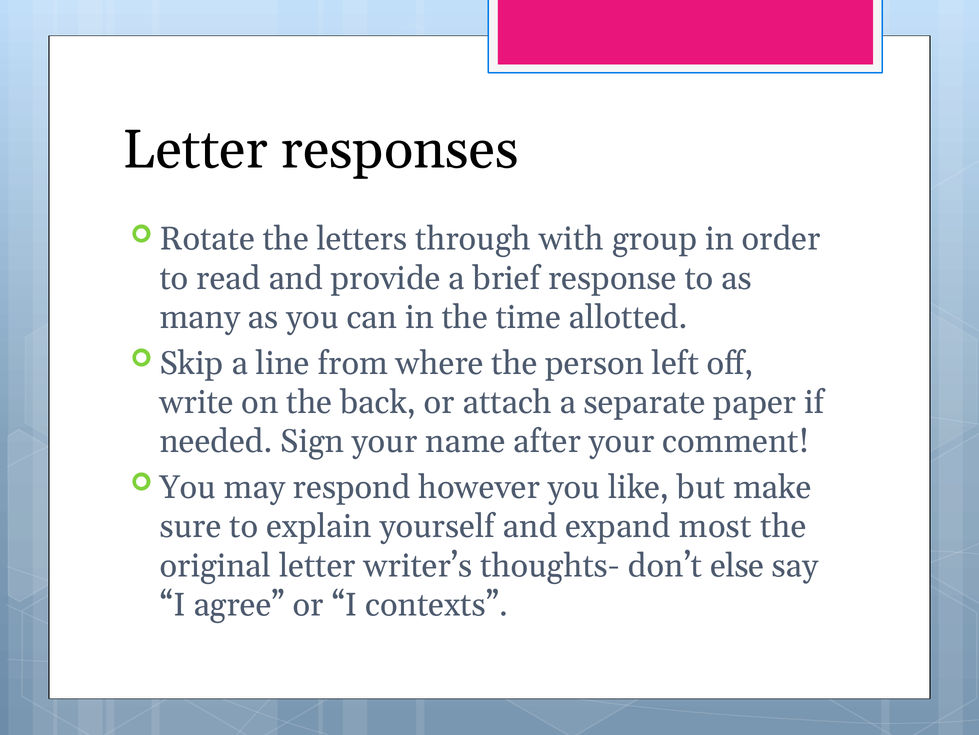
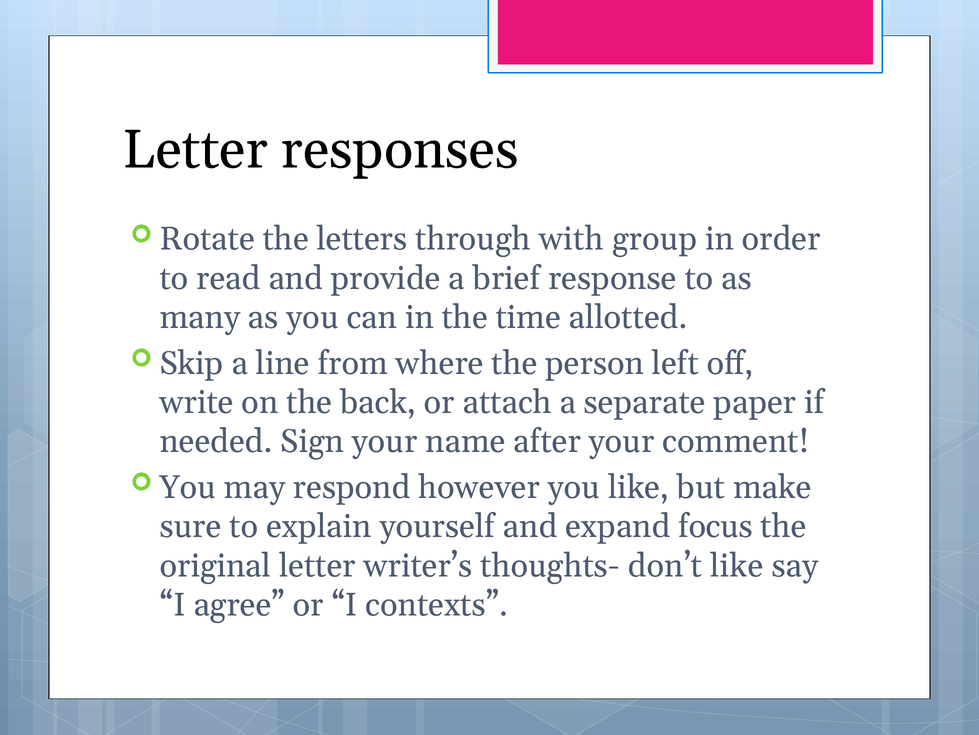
most: most -> focus
don’t else: else -> like
